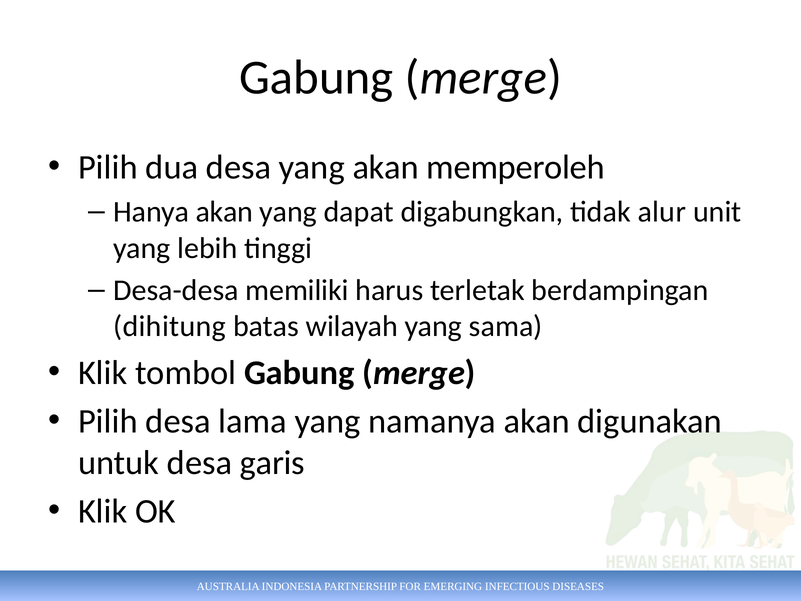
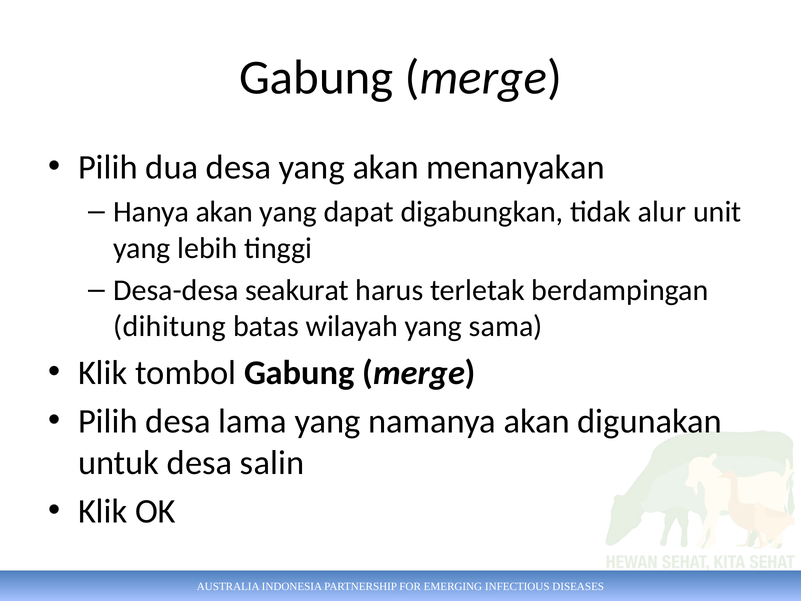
memperoleh: memperoleh -> menanyakan
memiliki: memiliki -> seakurat
garis: garis -> salin
